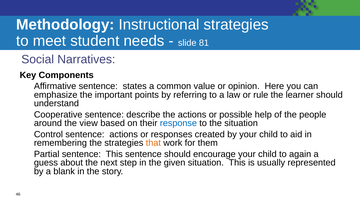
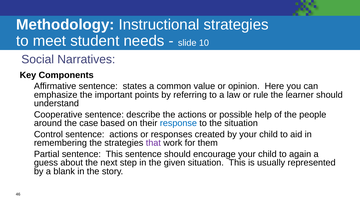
81: 81 -> 10
view: view -> case
that colour: orange -> purple
